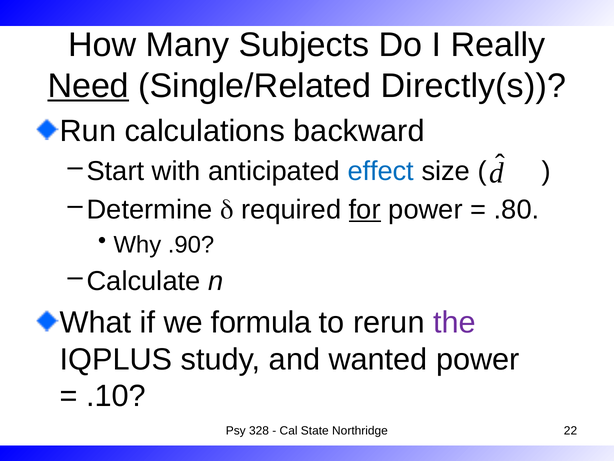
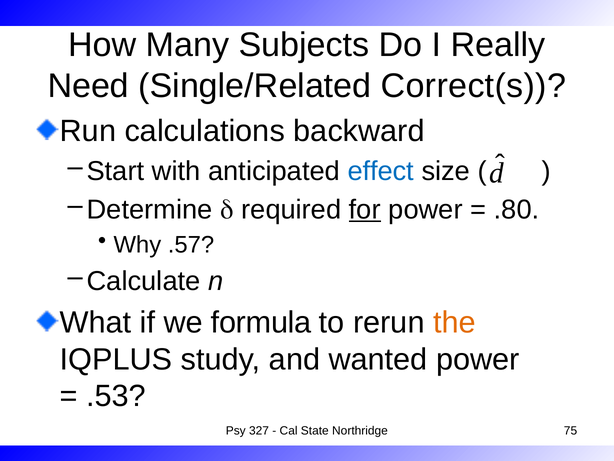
Need underline: present -> none
Directly(s: Directly(s -> Correct(s
.90: .90 -> .57
the colour: purple -> orange
.10: .10 -> .53
328: 328 -> 327
22: 22 -> 75
